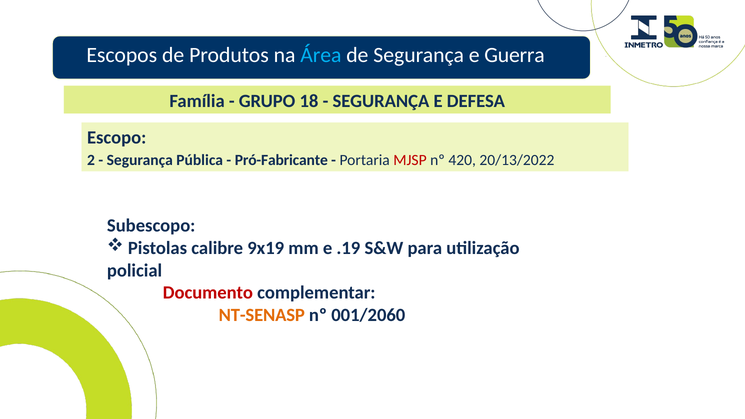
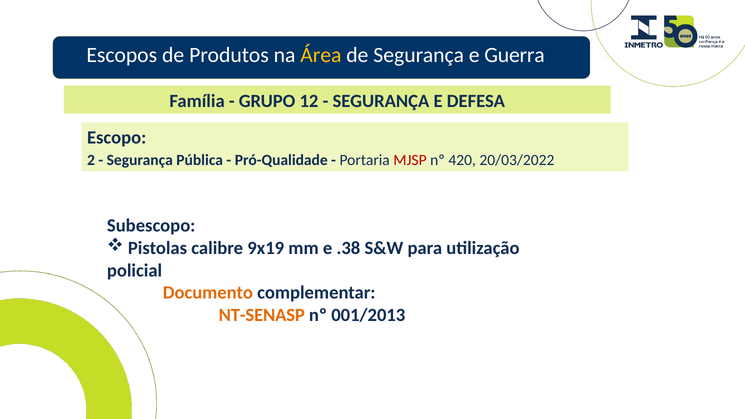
Área colour: light blue -> yellow
18: 18 -> 12
Pró-Fabricante: Pró-Fabricante -> Pró-Qualidade
20/13/2022: 20/13/2022 -> 20/03/2022
.19: .19 -> .38
Documento colour: red -> orange
001/2060: 001/2060 -> 001/2013
